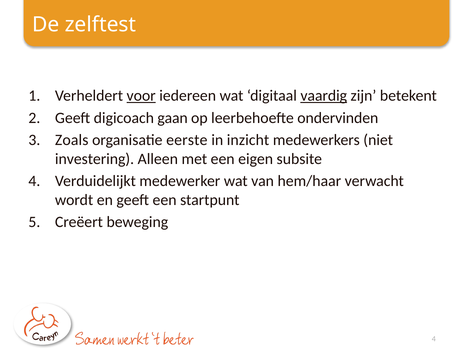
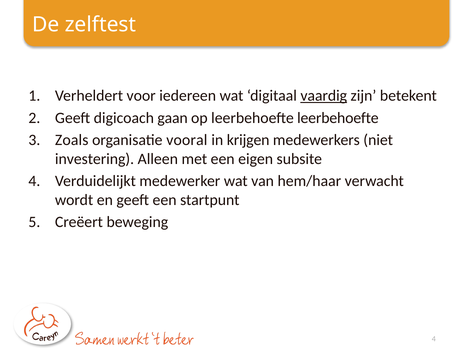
voor underline: present -> none
leerbehoefte ondervinden: ondervinden -> leerbehoefte
eerste: eerste -> vooral
inzicht: inzicht -> krijgen
